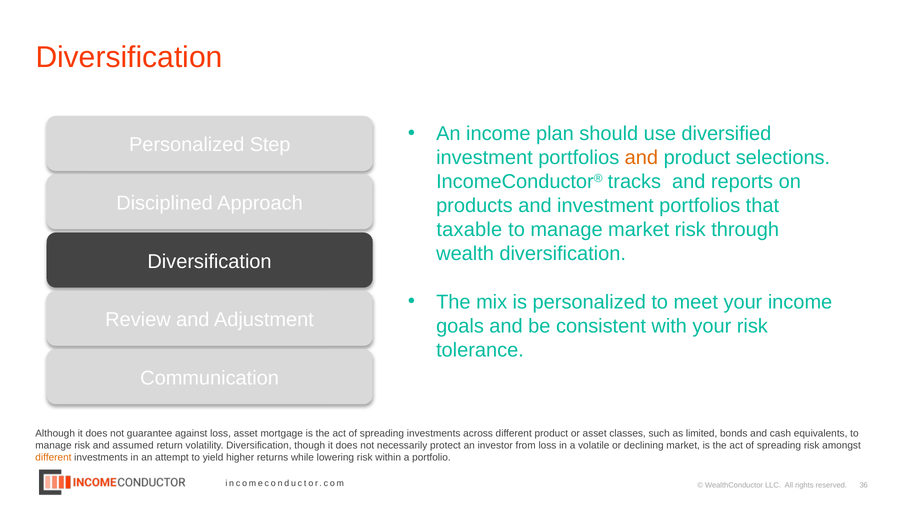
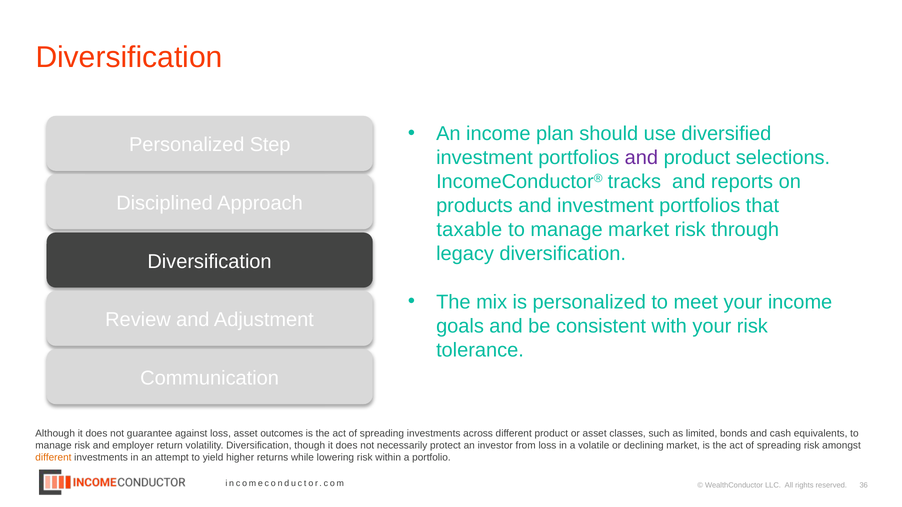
and at (641, 158) colour: orange -> purple
wealth: wealth -> legacy
mortgage: mortgage -> outcomes
assumed: assumed -> employer
